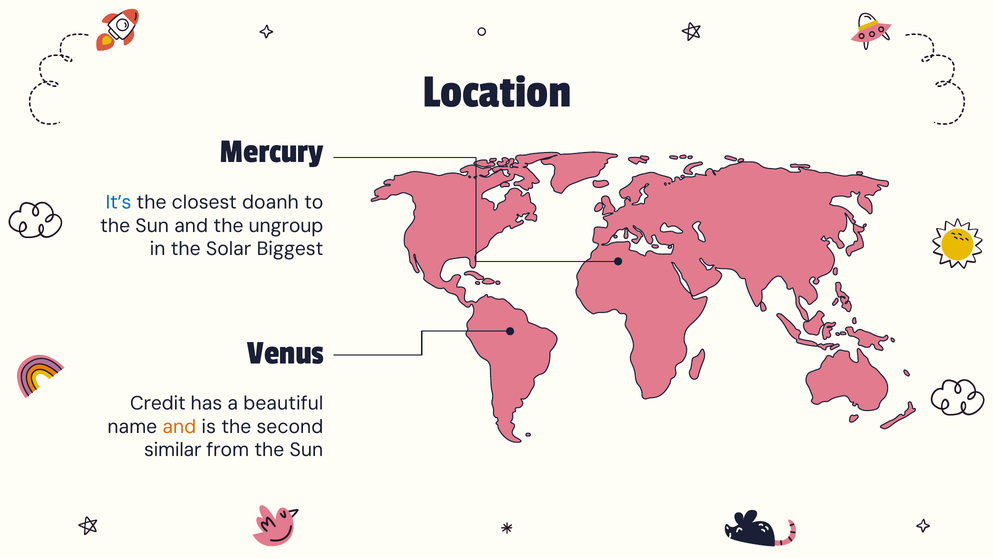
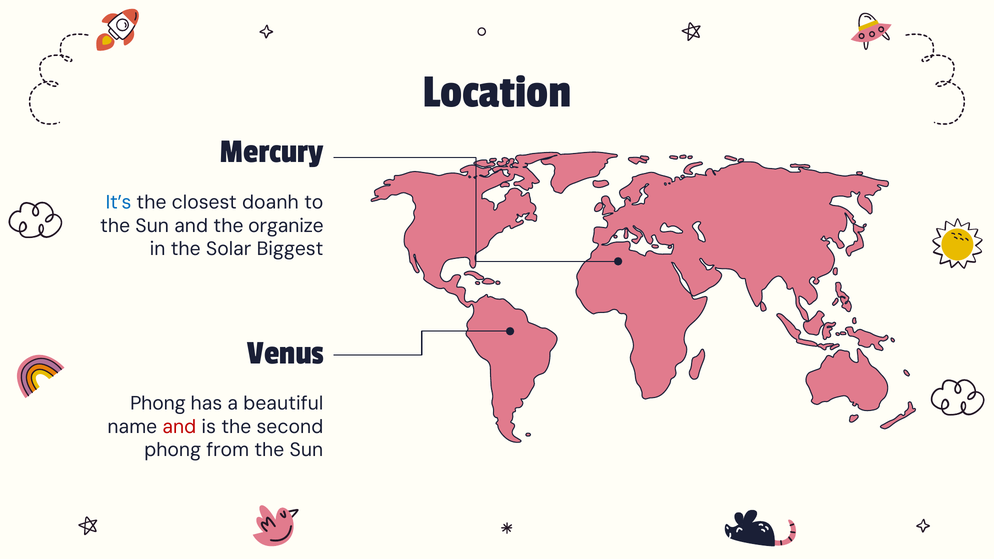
ungroup: ungroup -> organize
Credit at (158, 404): Credit -> Phong
and at (179, 427) colour: orange -> red
similar at (173, 450): similar -> phong
